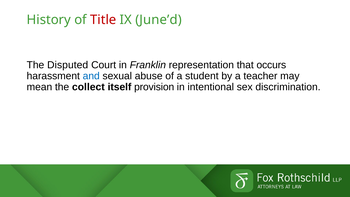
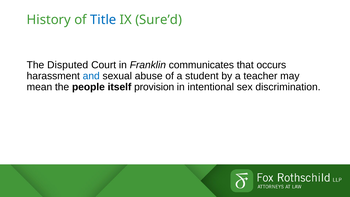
Title colour: red -> blue
June’d: June’d -> Sure’d
representation: representation -> communicates
collect: collect -> people
